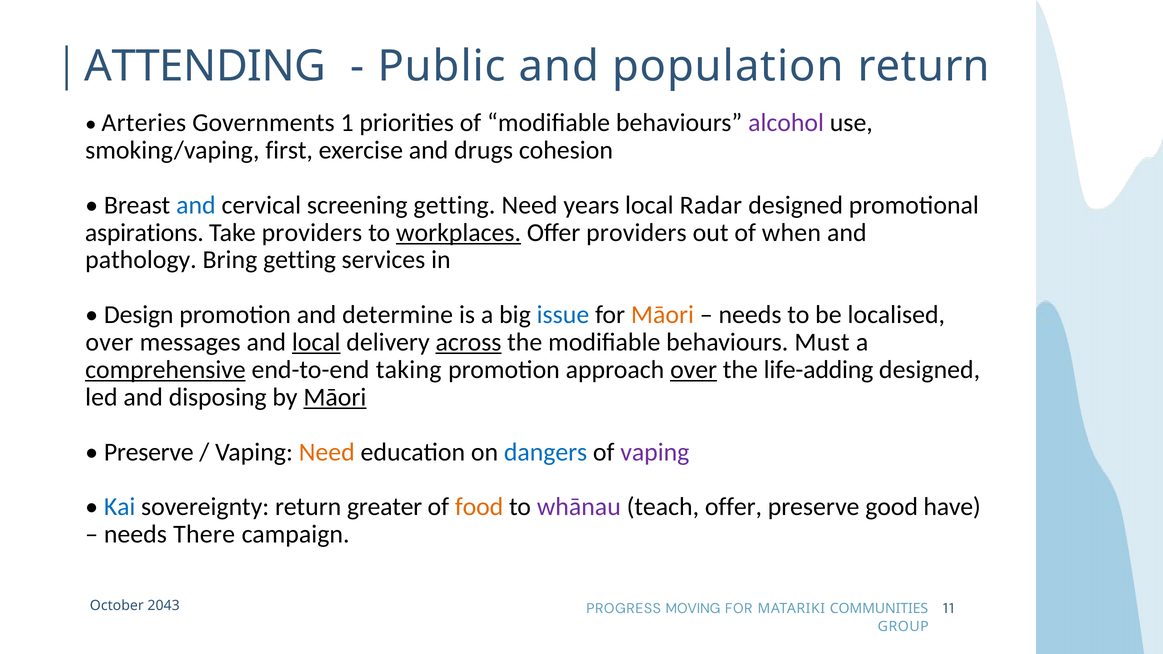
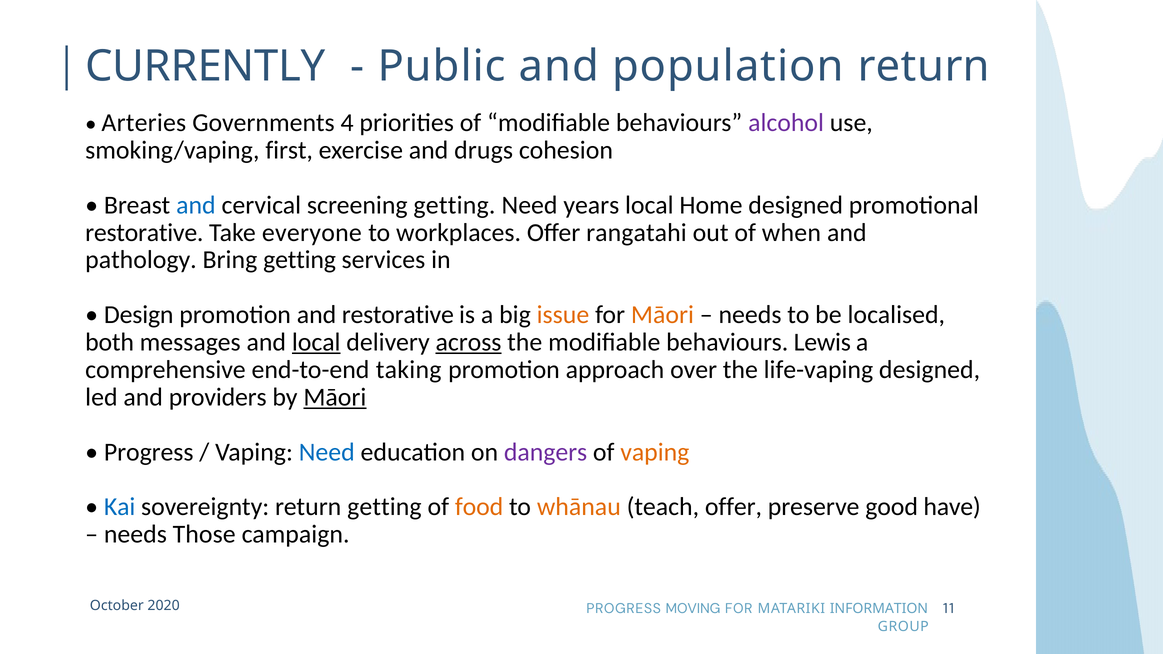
ATTENDING: ATTENDING -> CURRENTLY
1: 1 -> 4
Radar: Radar -> Home
aspirations at (144, 233): aspirations -> restorative
Take providers: providers -> everyone
workplaces underline: present -> none
Offer providers: providers -> rangatahi
and determine: determine -> restorative
issue colour: blue -> orange
over at (109, 342): over -> both
Must: Must -> Lewis
comprehensive underline: present -> none
over at (694, 370) underline: present -> none
life-adding: life-adding -> life-vaping
disposing: disposing -> providers
Preserve at (149, 452): Preserve -> Progress
Need at (327, 452) colour: orange -> blue
dangers colour: blue -> purple
vaping at (655, 452) colour: purple -> orange
return greater: greater -> getting
whānau colour: purple -> orange
There: There -> Those
2043: 2043 -> 2020
COMMUNITIES: COMMUNITIES -> INFORMATION
